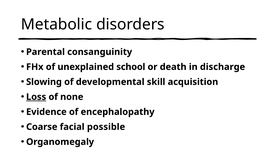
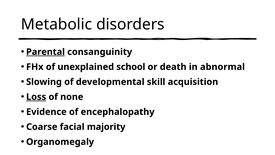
Parental underline: none -> present
discharge: discharge -> abnormal
possible: possible -> majority
